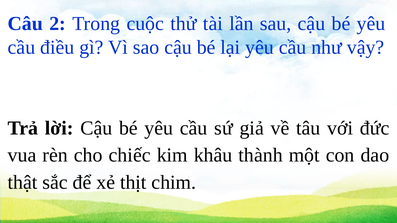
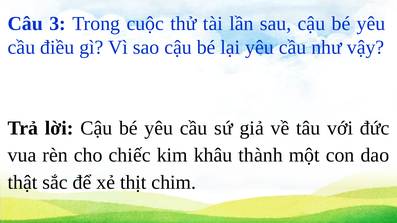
2: 2 -> 3
